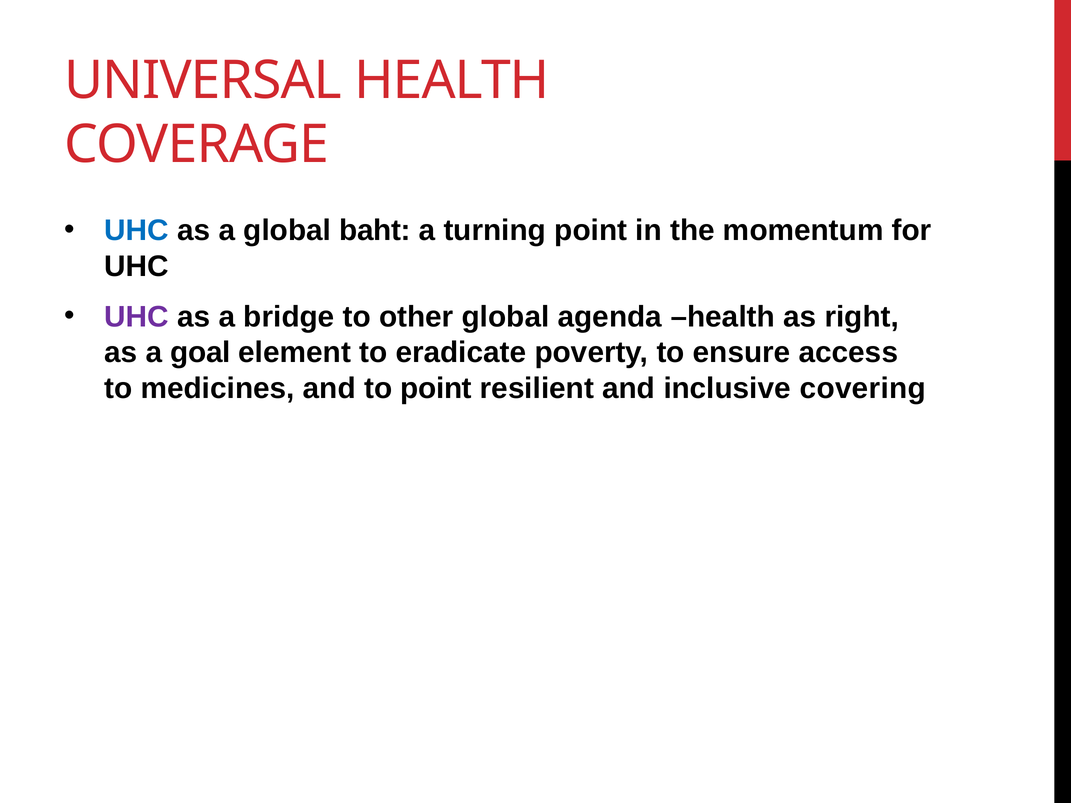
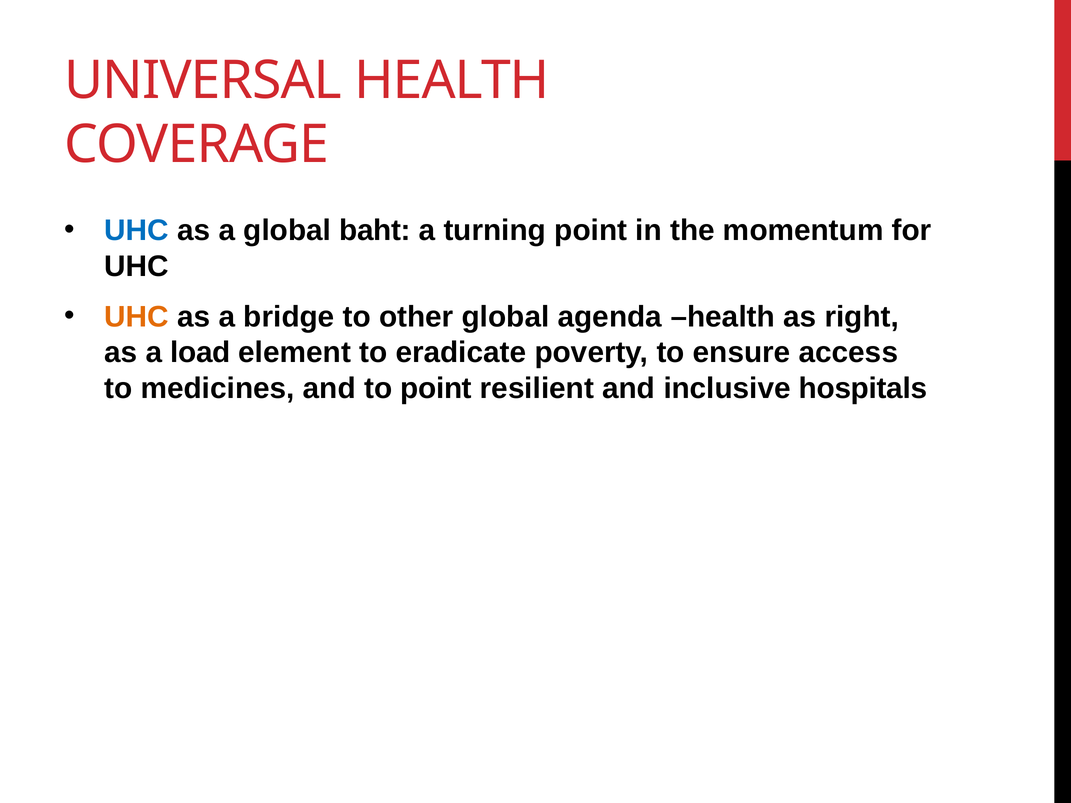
UHC at (137, 317) colour: purple -> orange
goal: goal -> load
covering: covering -> hospitals
